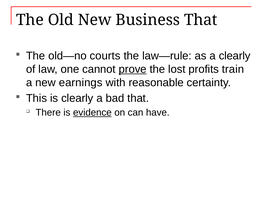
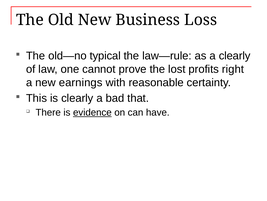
Business That: That -> Loss
courts: courts -> typical
prove underline: present -> none
train: train -> right
